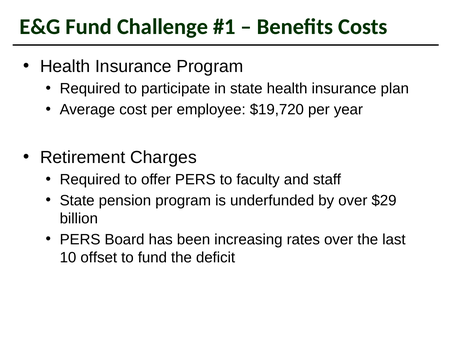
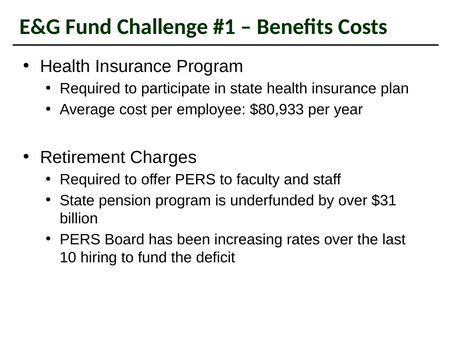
$19,720: $19,720 -> $80,933
$29: $29 -> $31
offset: offset -> hiring
